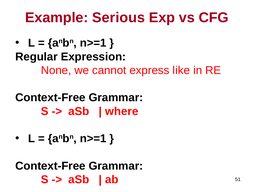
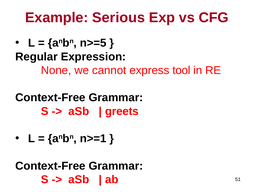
n>=1 at (93, 43): n>=1 -> n>=5
like: like -> tool
where: where -> greets
